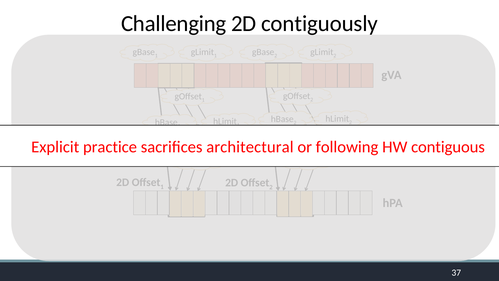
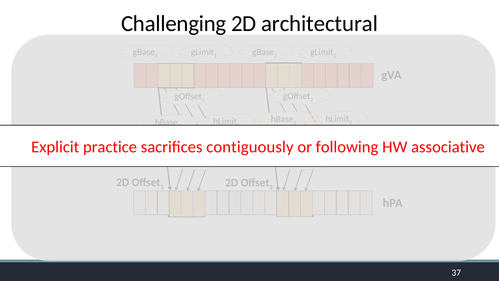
contiguously: contiguously -> architectural
architectural: architectural -> contiguously
contiguous: contiguous -> associative
